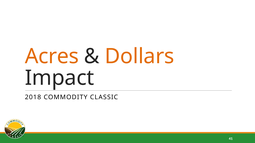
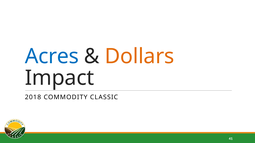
Acres colour: orange -> blue
